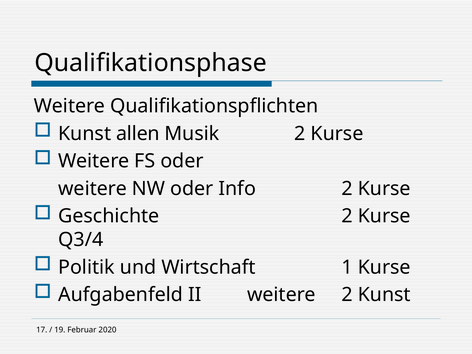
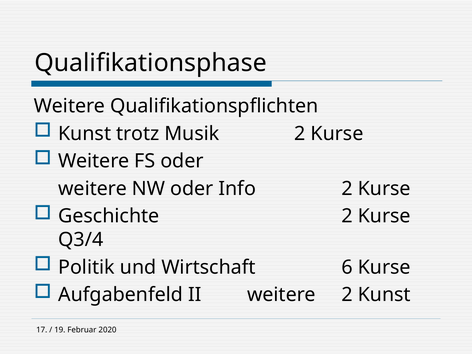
allen: allen -> trotz
1: 1 -> 6
